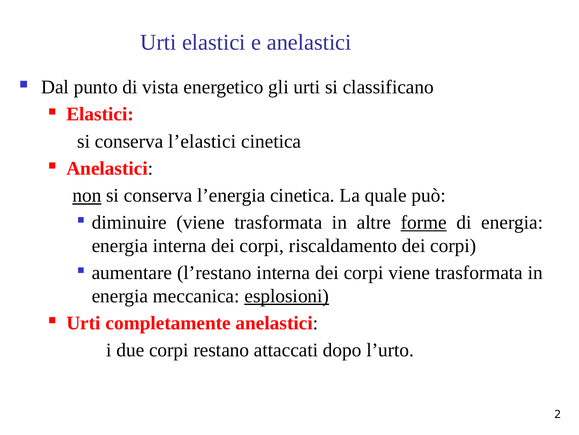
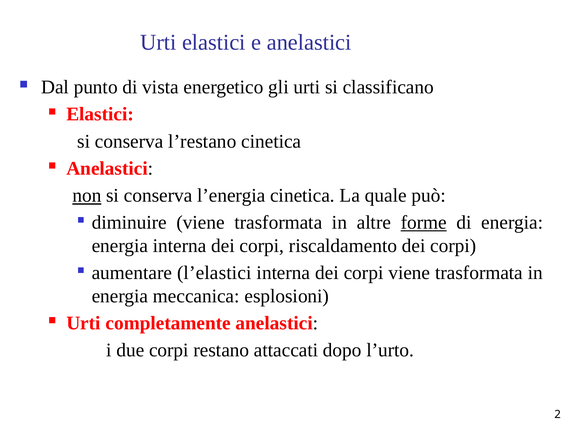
l’elastici: l’elastici -> l’restano
l’restano: l’restano -> l’elastici
esplosioni underline: present -> none
